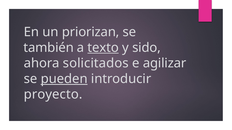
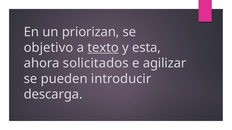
también: también -> objetivo
sido: sido -> esta
pueden underline: present -> none
proyecto: proyecto -> descarga
